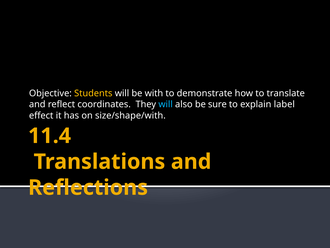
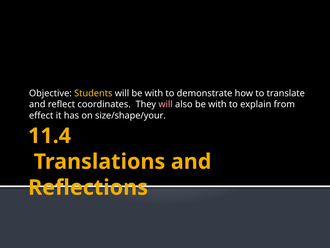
will at (166, 104) colour: light blue -> pink
also be sure: sure -> with
label: label -> from
size/shape/with: size/shape/with -> size/shape/your
